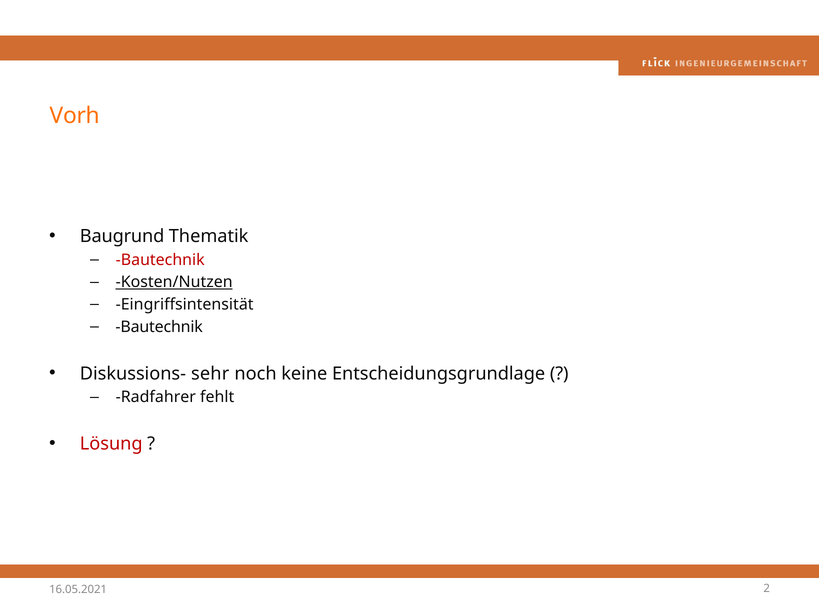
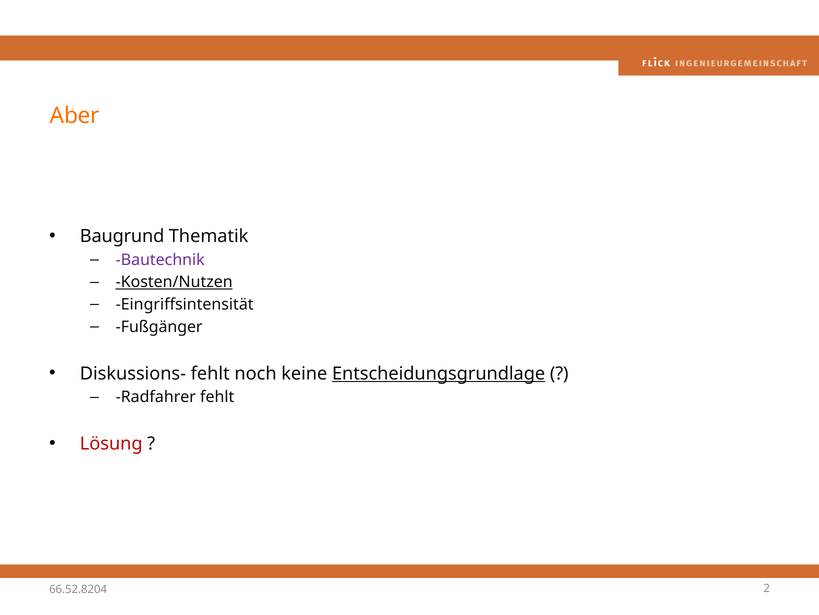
Vorh: Vorh -> Aber
Bautechnik at (160, 259) colour: red -> purple
Bautechnik at (159, 326): Bautechnik -> Fußgänger
Diskussions- sehr: sehr -> fehlt
Entscheidungsgrundlage underline: none -> present
16.05.2021: 16.05.2021 -> 66.52.8204
